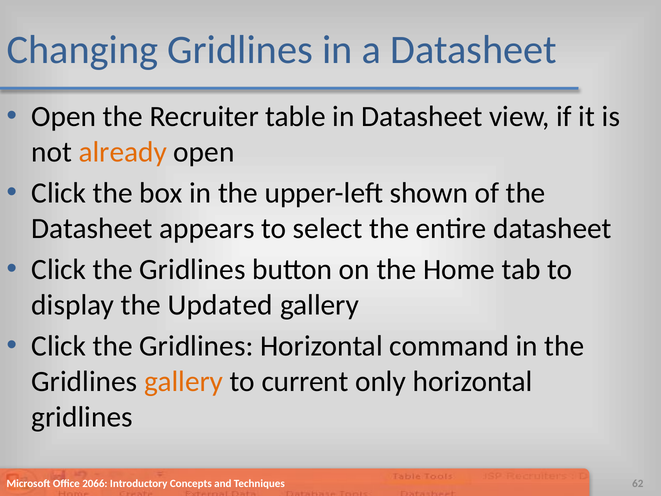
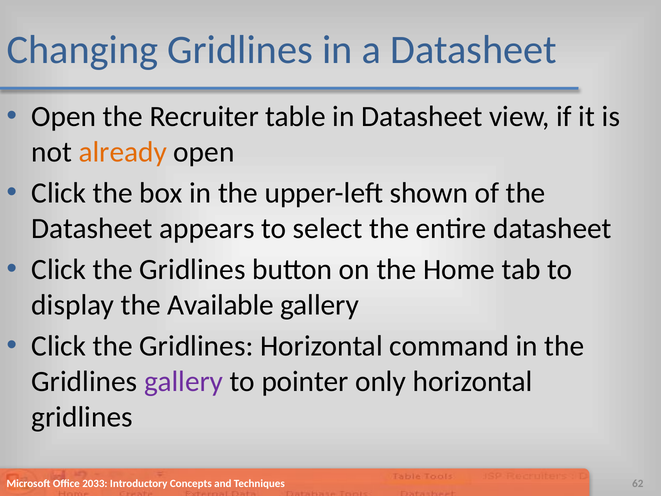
Updated: Updated -> Available
gallery at (184, 381) colour: orange -> purple
current: current -> pointer
2066: 2066 -> 2033
